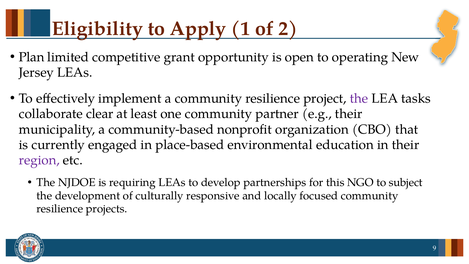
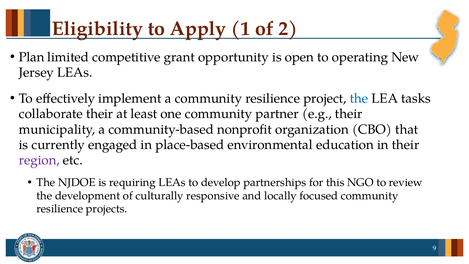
the at (359, 98) colour: purple -> blue
collaborate clear: clear -> their
subject: subject -> review
